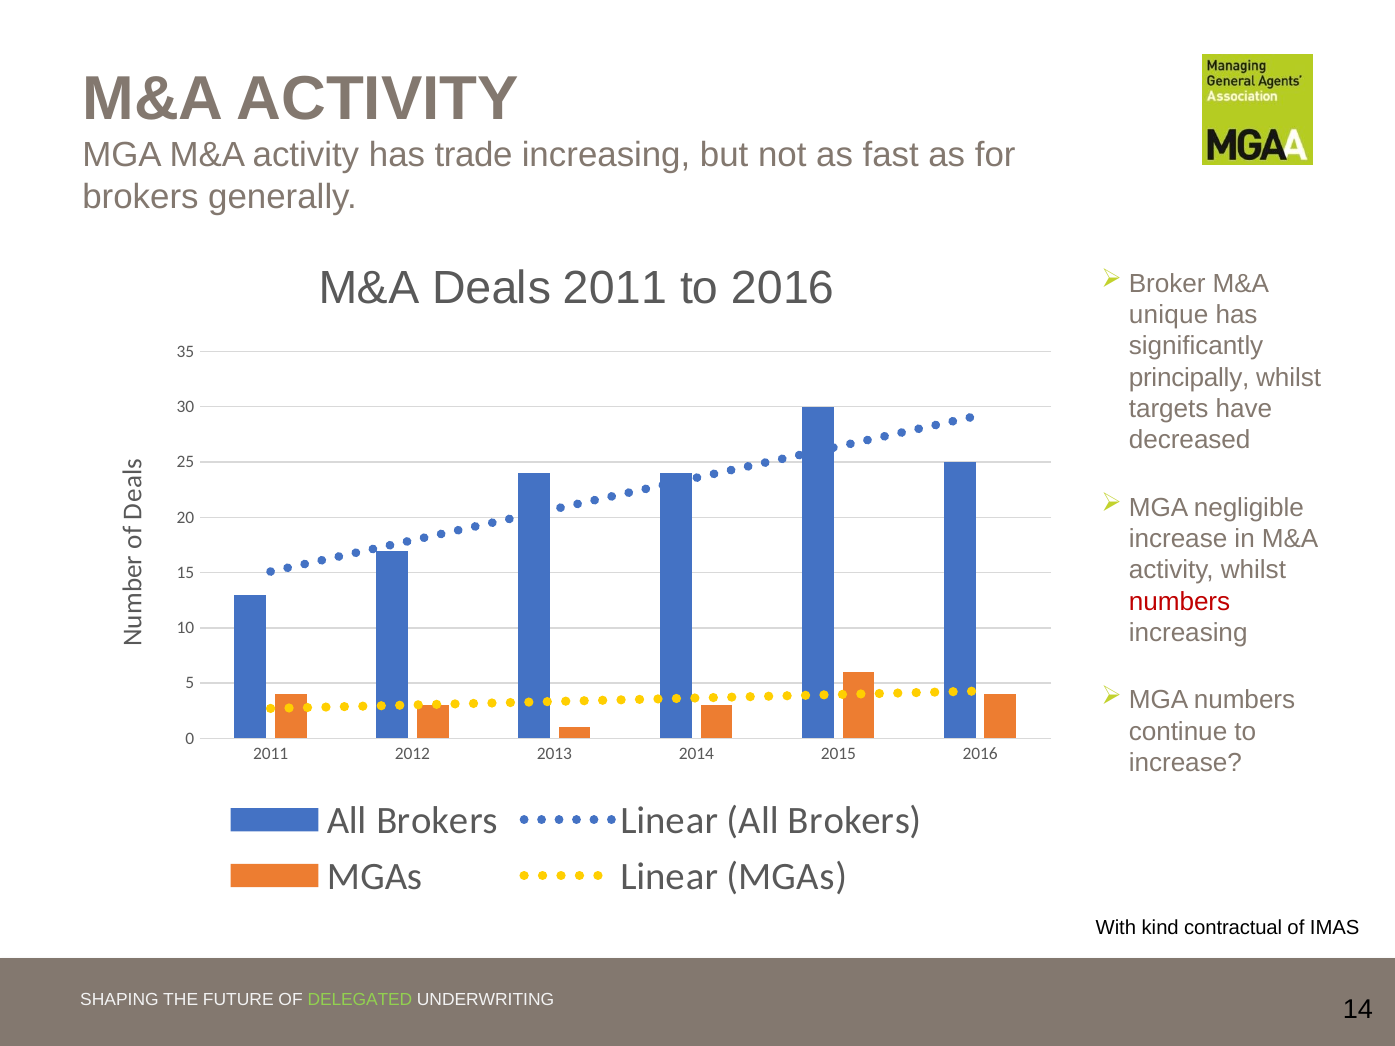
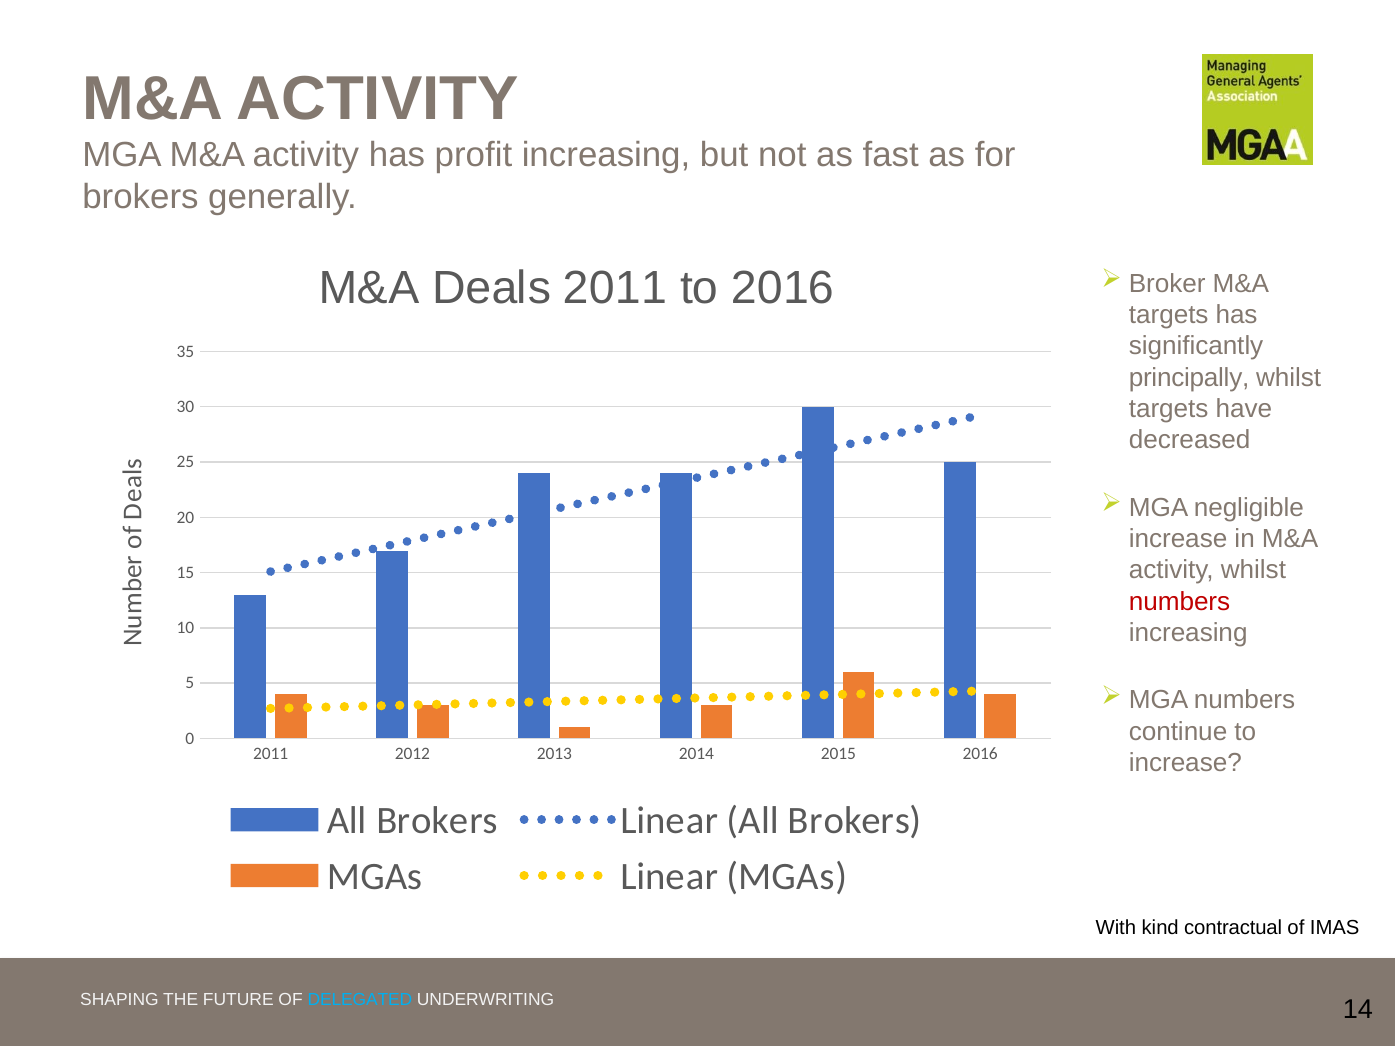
trade: trade -> profit
unique at (1169, 315): unique -> targets
DELEGATED colour: light green -> light blue
